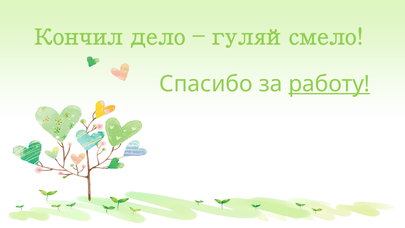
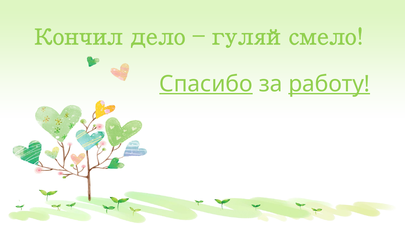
Спасибо underline: none -> present
